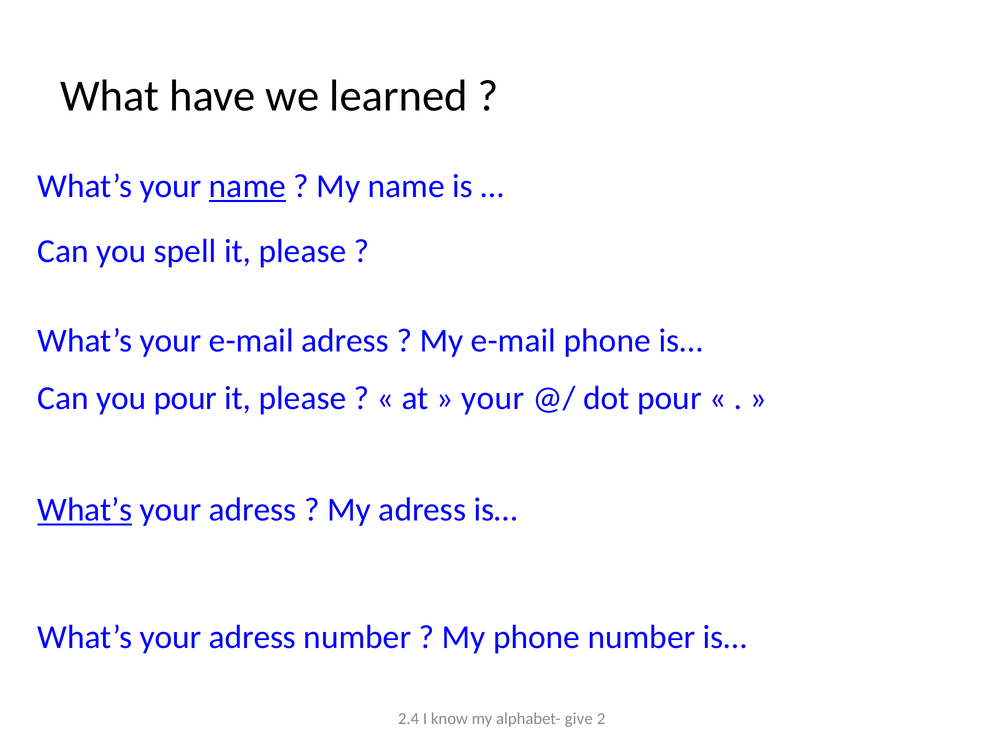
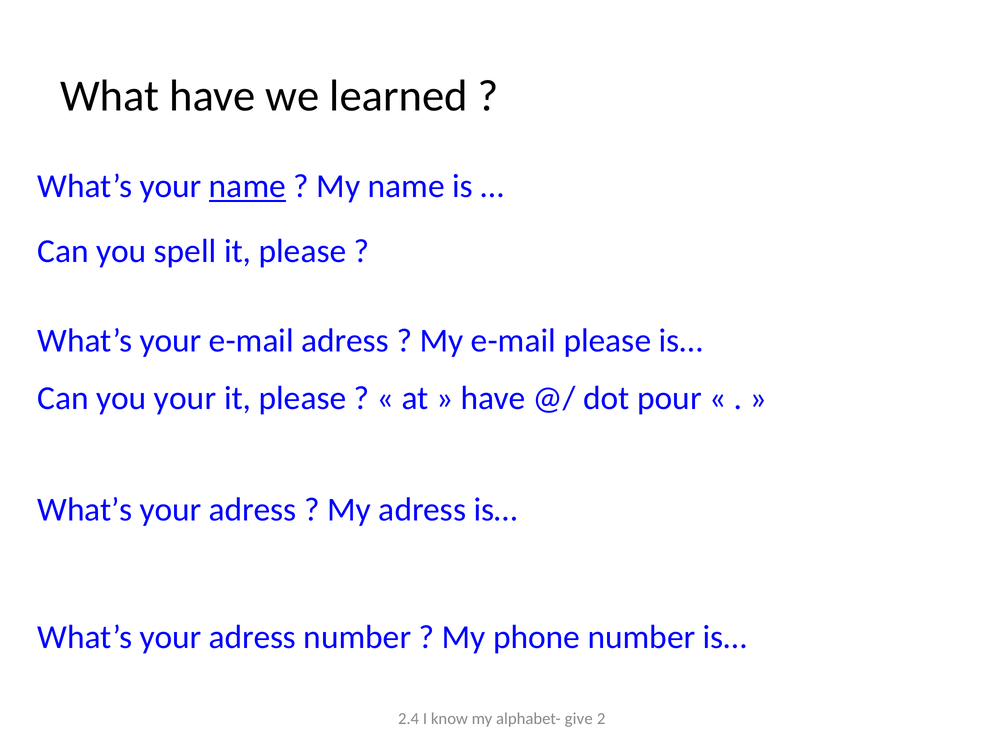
e-mail phone: phone -> please
you pour: pour -> your
your at (493, 398): your -> have
What’s at (85, 510) underline: present -> none
